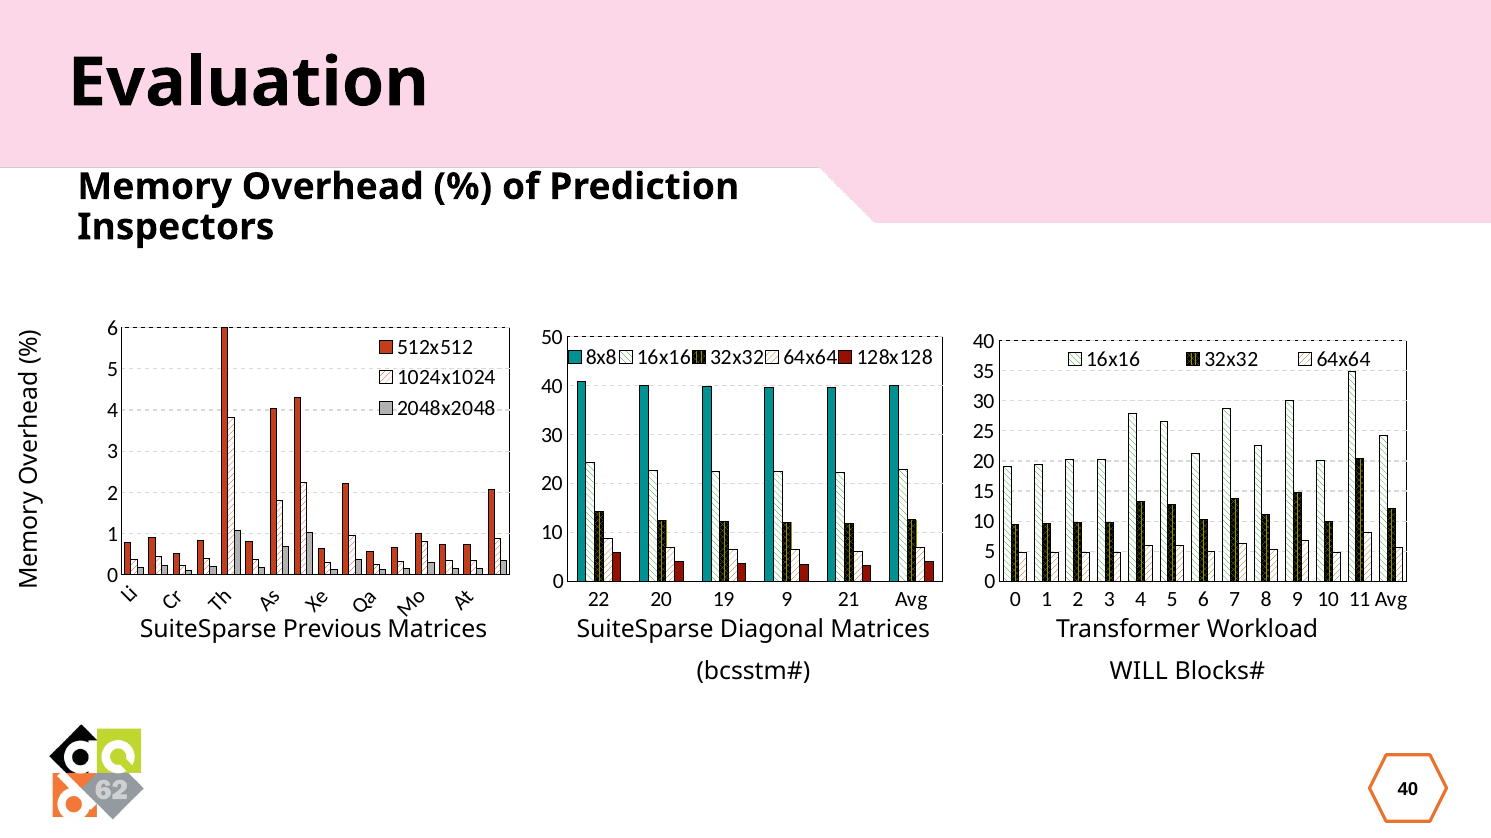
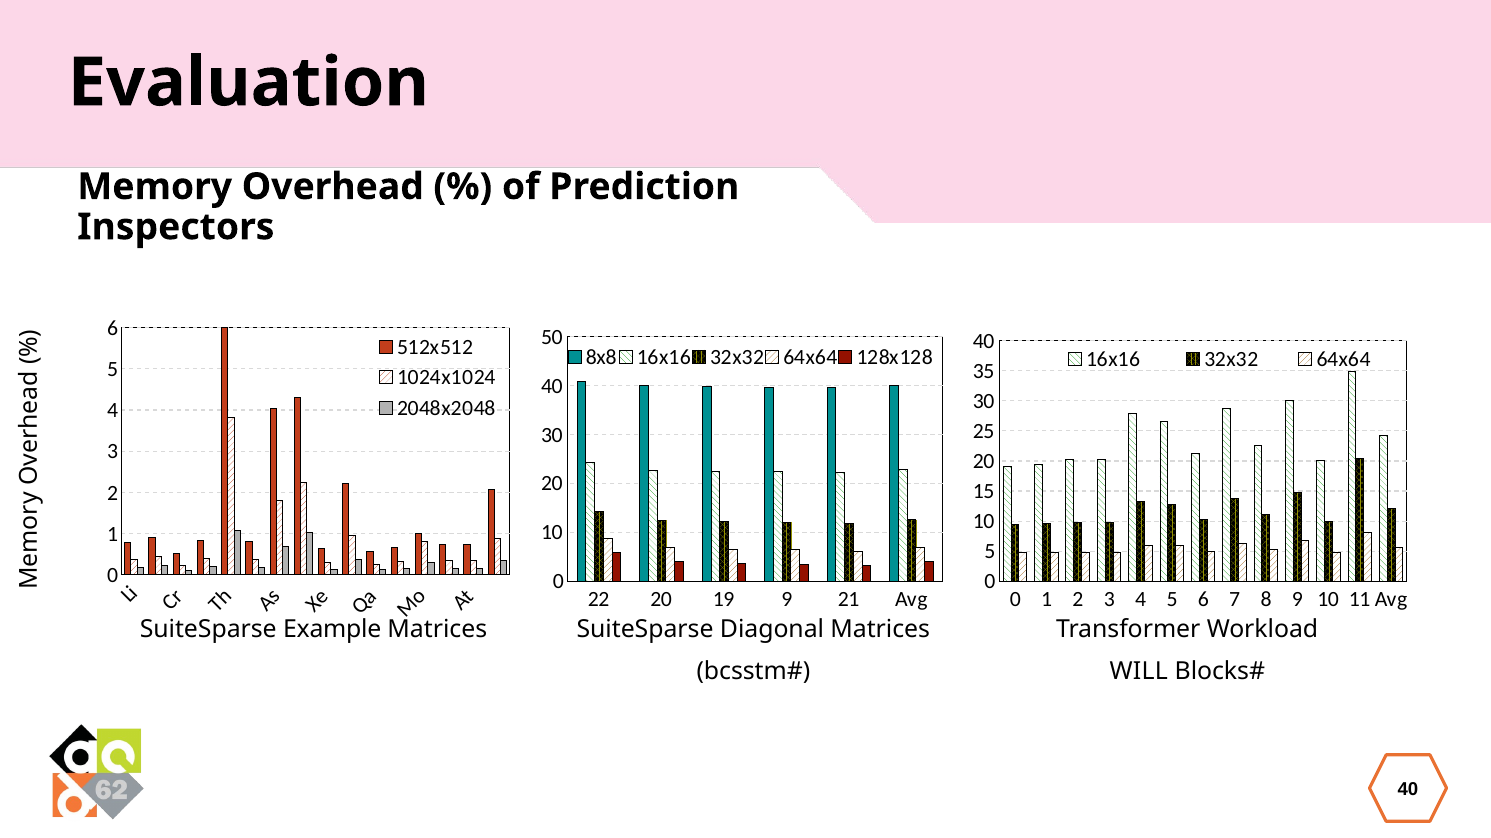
Previous: Previous -> Example
